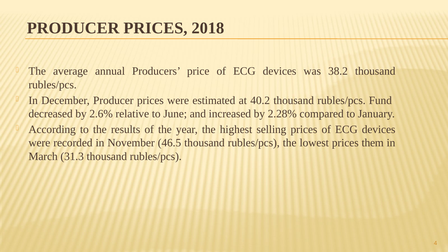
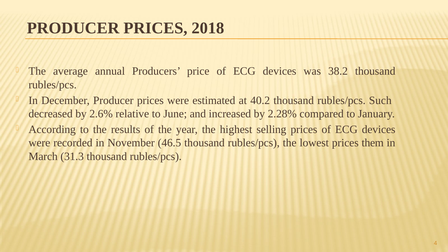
Fund: Fund -> Such
